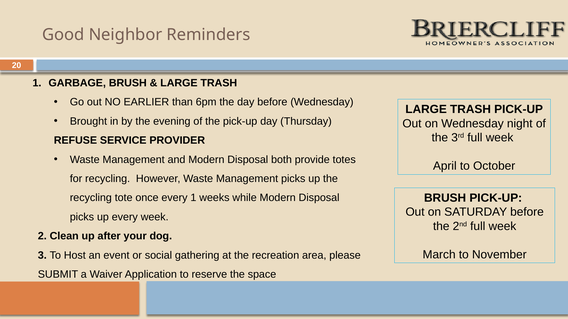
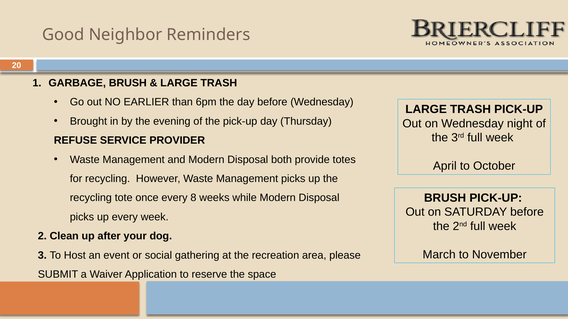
every 1: 1 -> 8
